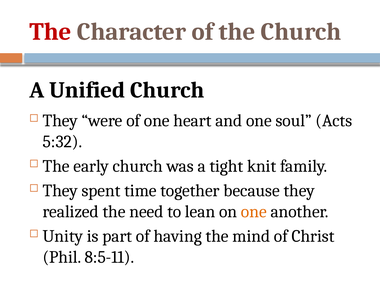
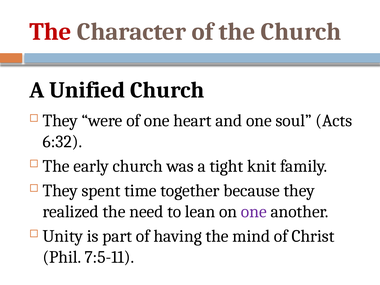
5:32: 5:32 -> 6:32
one at (254, 212) colour: orange -> purple
8:5-11: 8:5-11 -> 7:5-11
